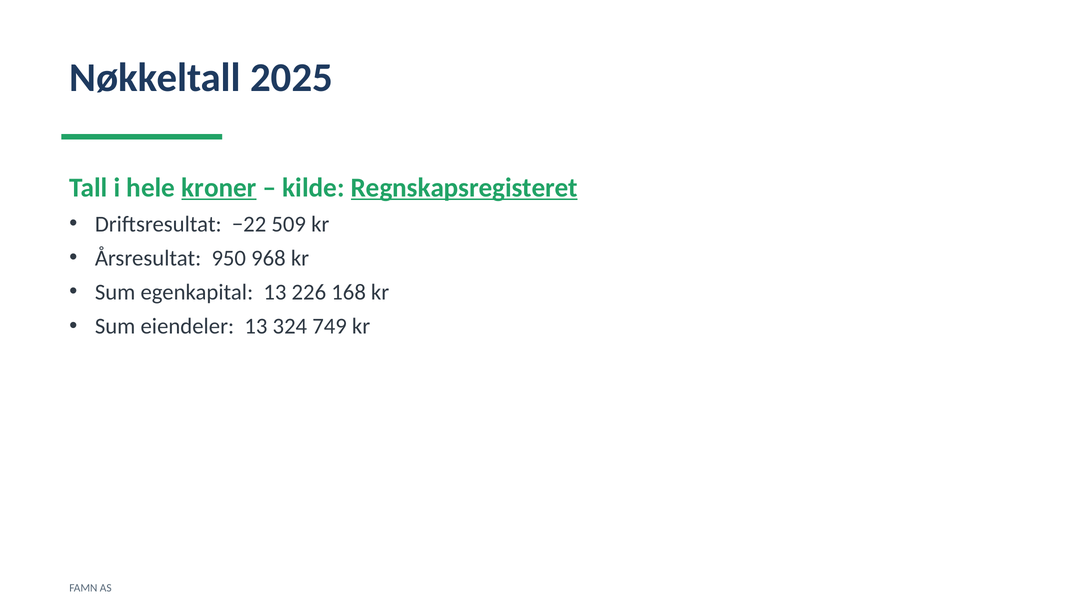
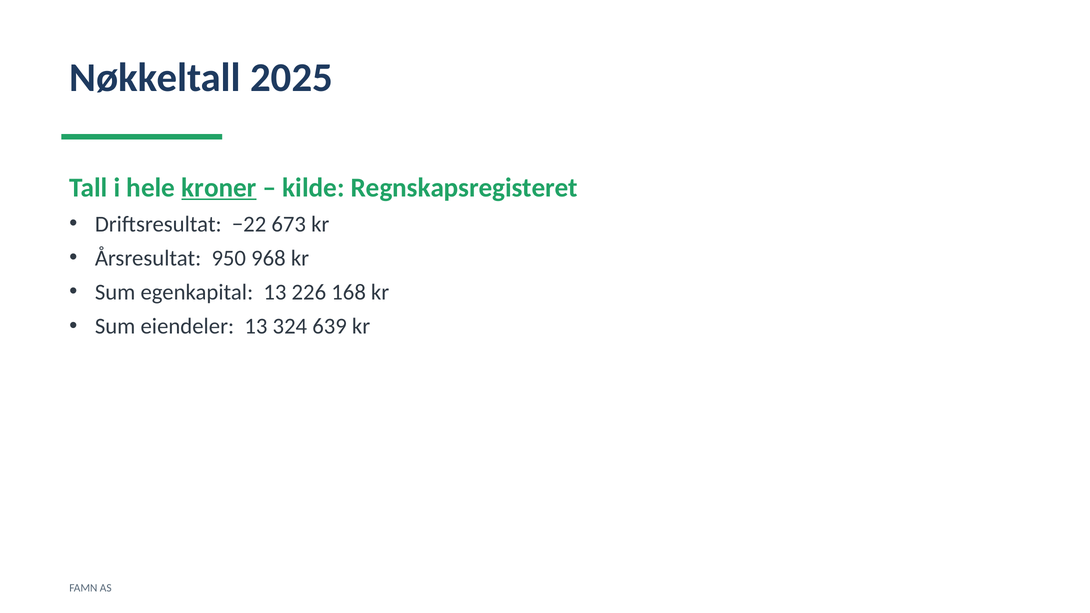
Regnskapsregisteret underline: present -> none
509: 509 -> 673
749: 749 -> 639
